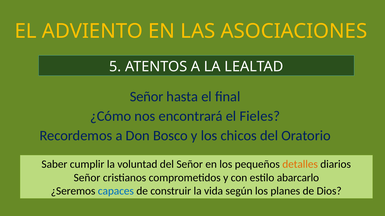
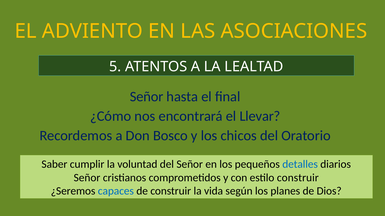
Fieles: Fieles -> Llevar
detalles colour: orange -> blue
estilo abarcarlo: abarcarlo -> construir
